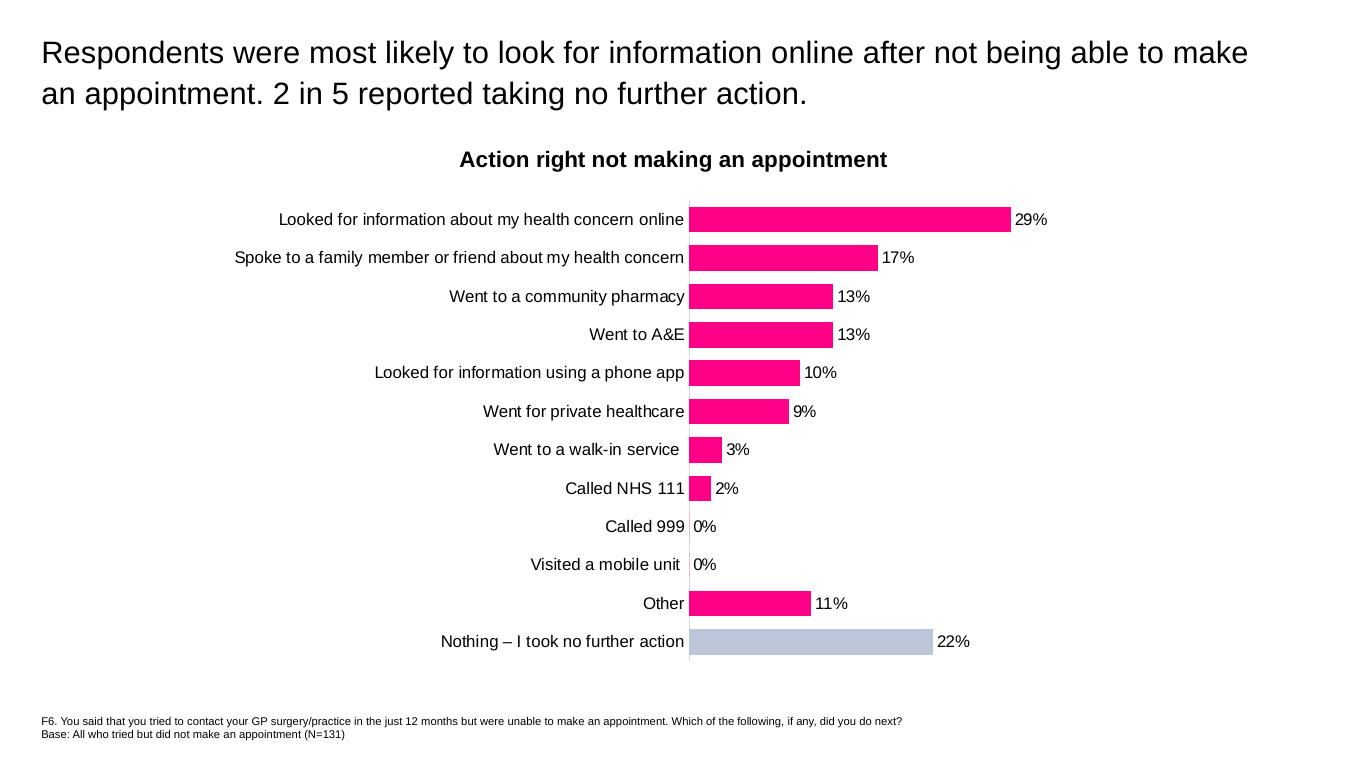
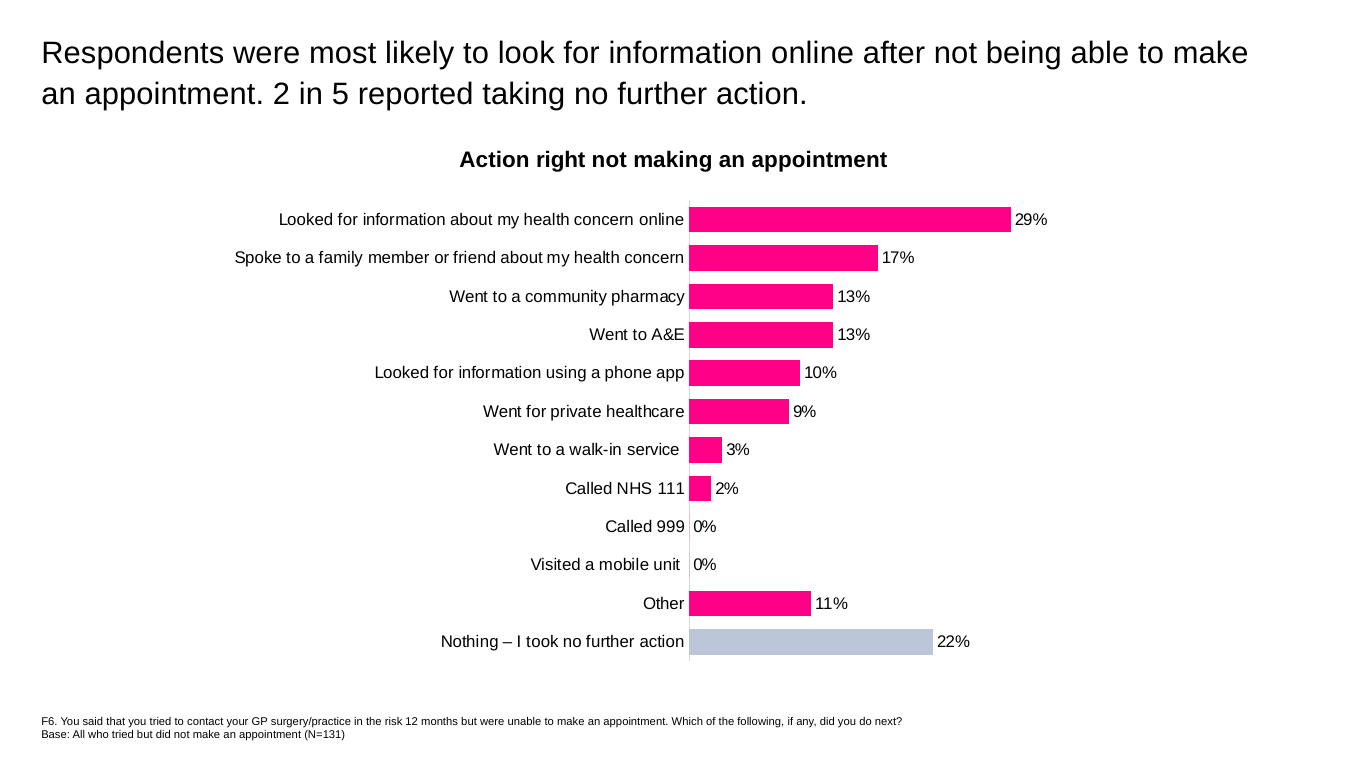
just: just -> risk
